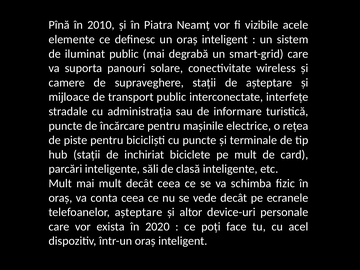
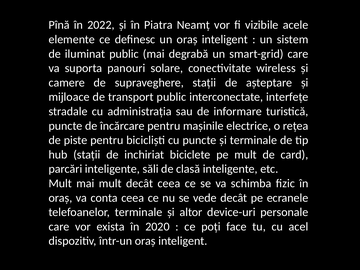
2010: 2010 -> 2022
telefoanelor așteptare: așteptare -> terminale
